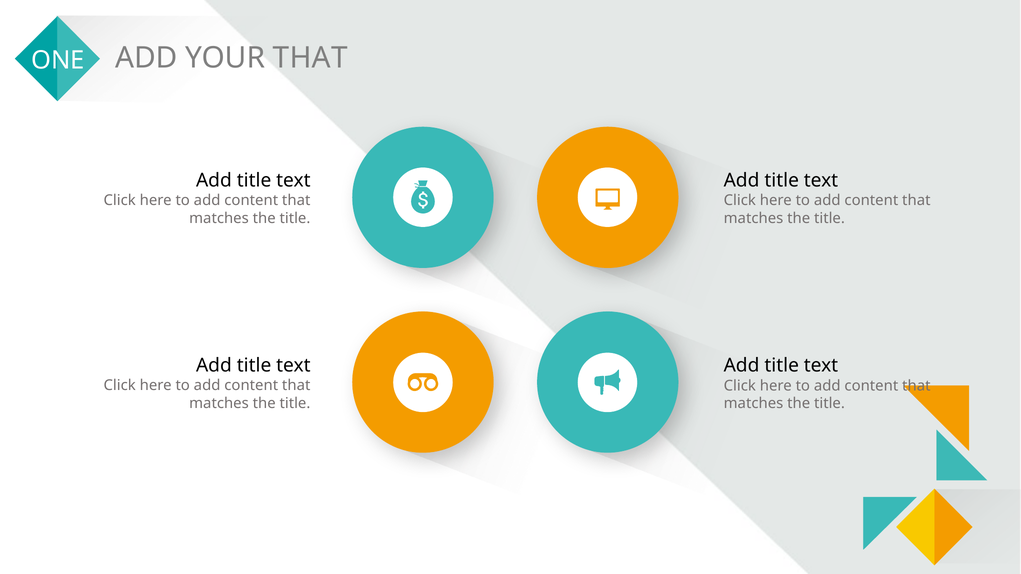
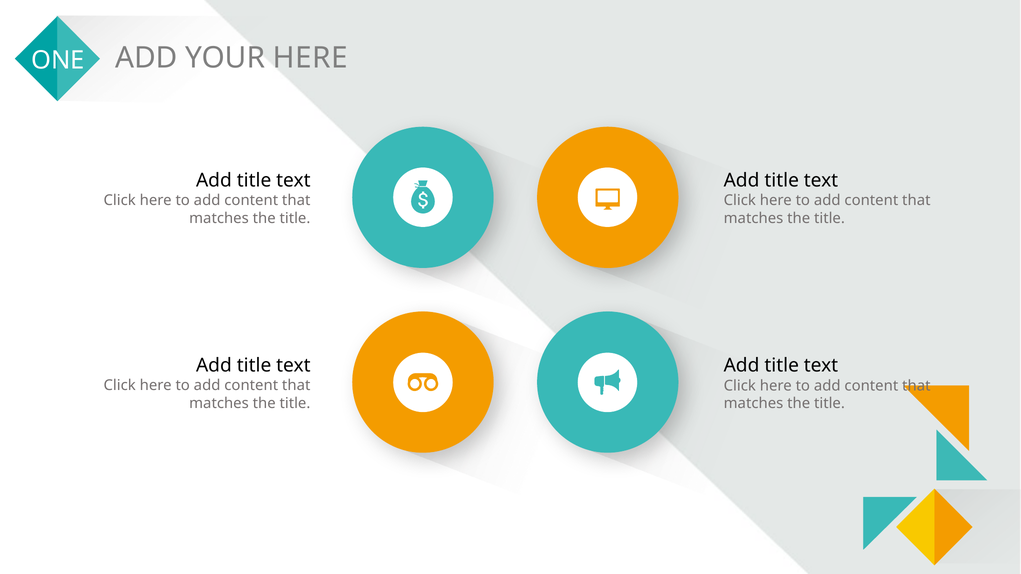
THAT at (310, 58): THAT -> HERE
